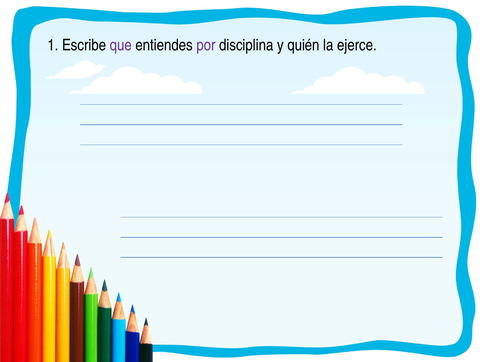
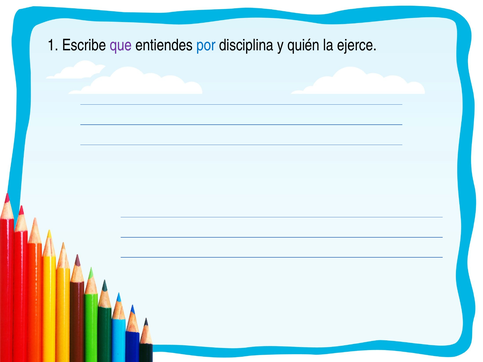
por colour: purple -> blue
